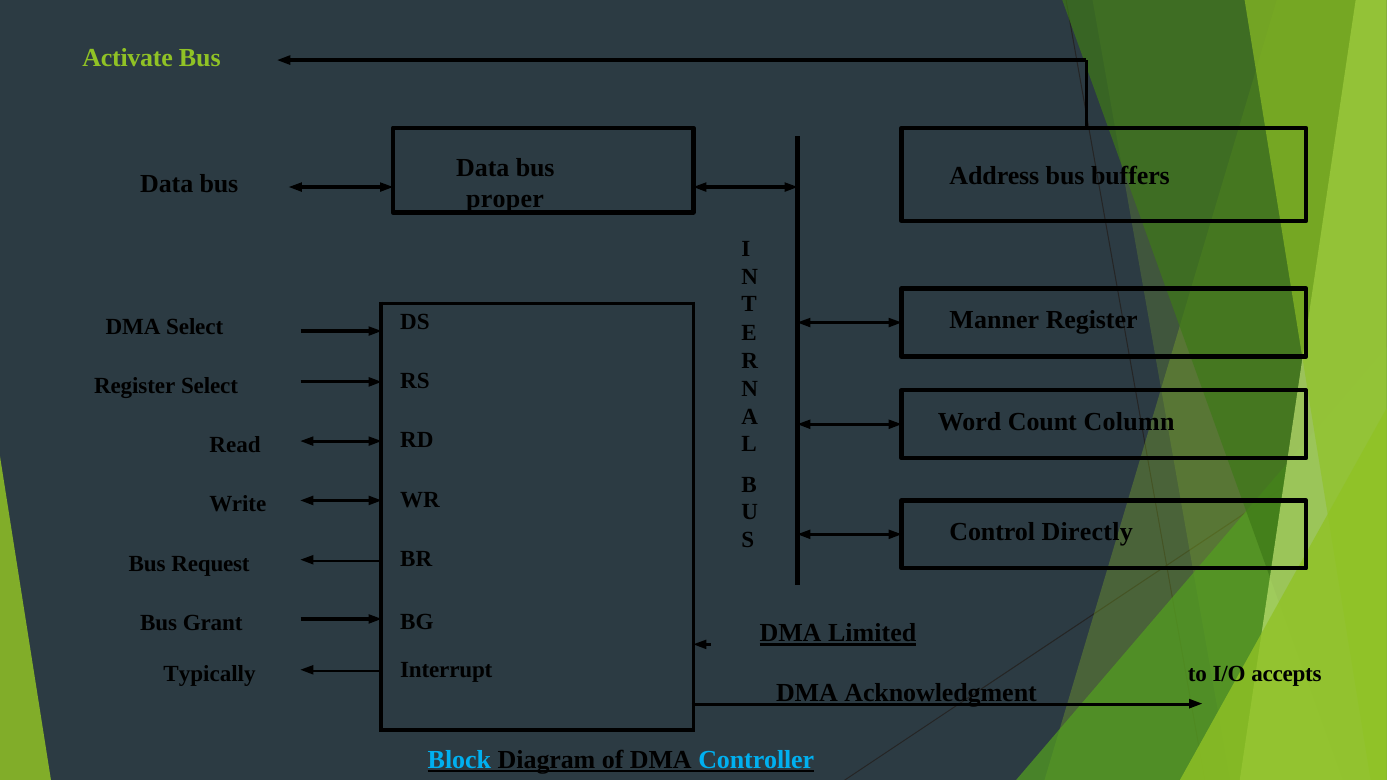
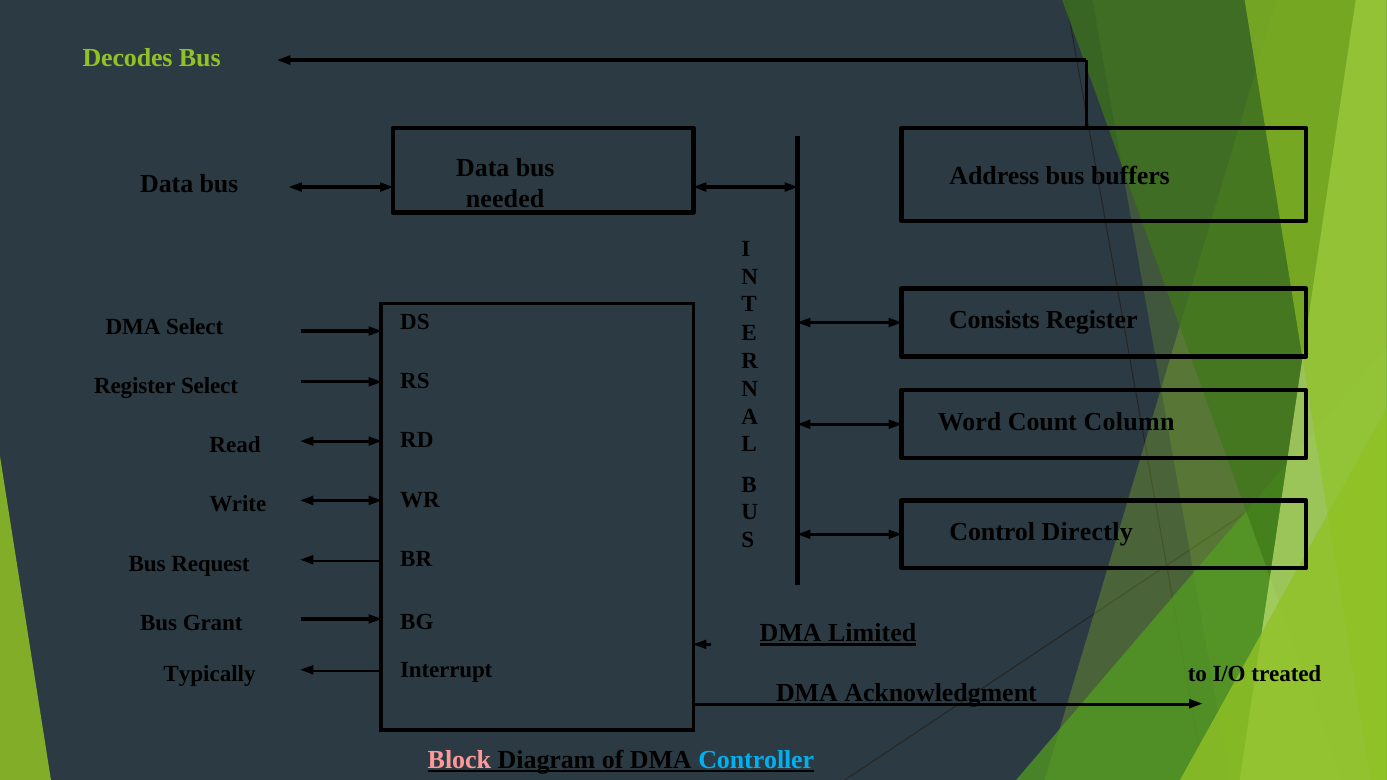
Activate: Activate -> Decodes
proper: proper -> needed
Manner: Manner -> Consists
accepts: accepts -> treated
Block colour: light blue -> pink
